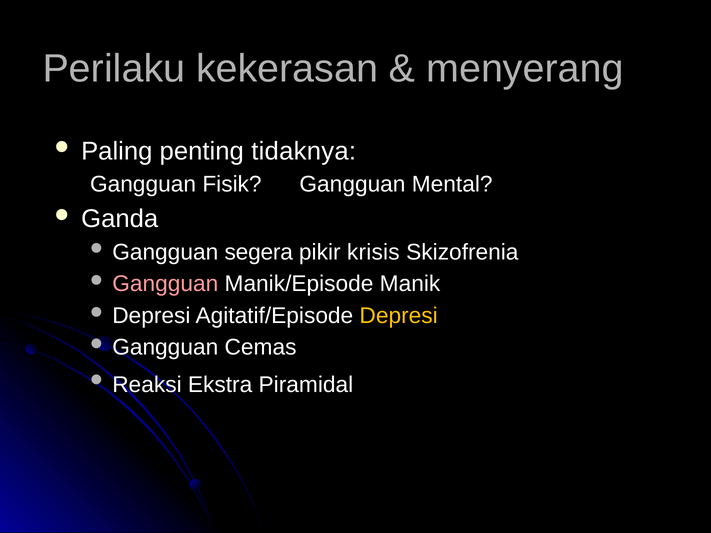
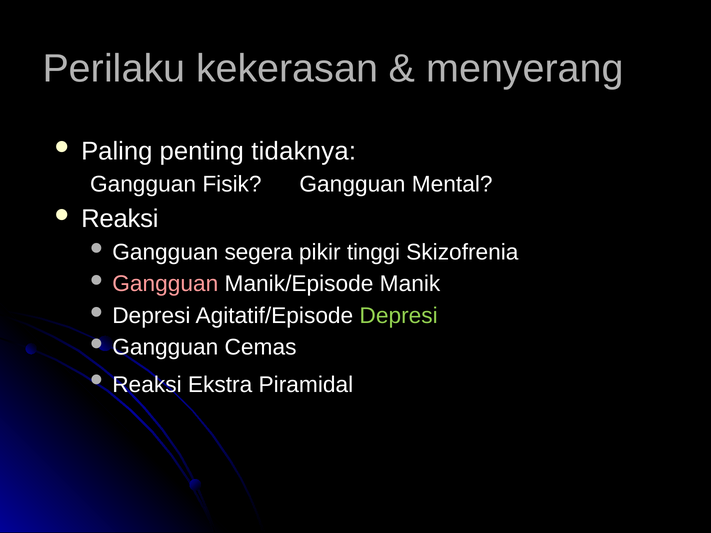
Ganda at (120, 219): Ganda -> Reaksi
krisis: krisis -> tinggi
Depresi at (399, 316) colour: yellow -> light green
